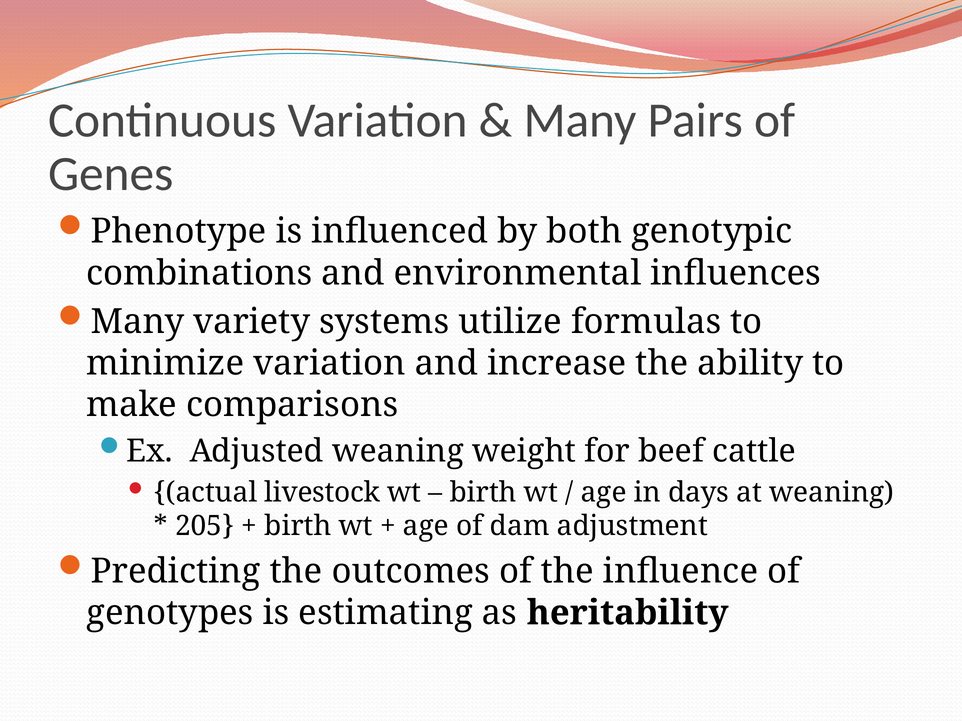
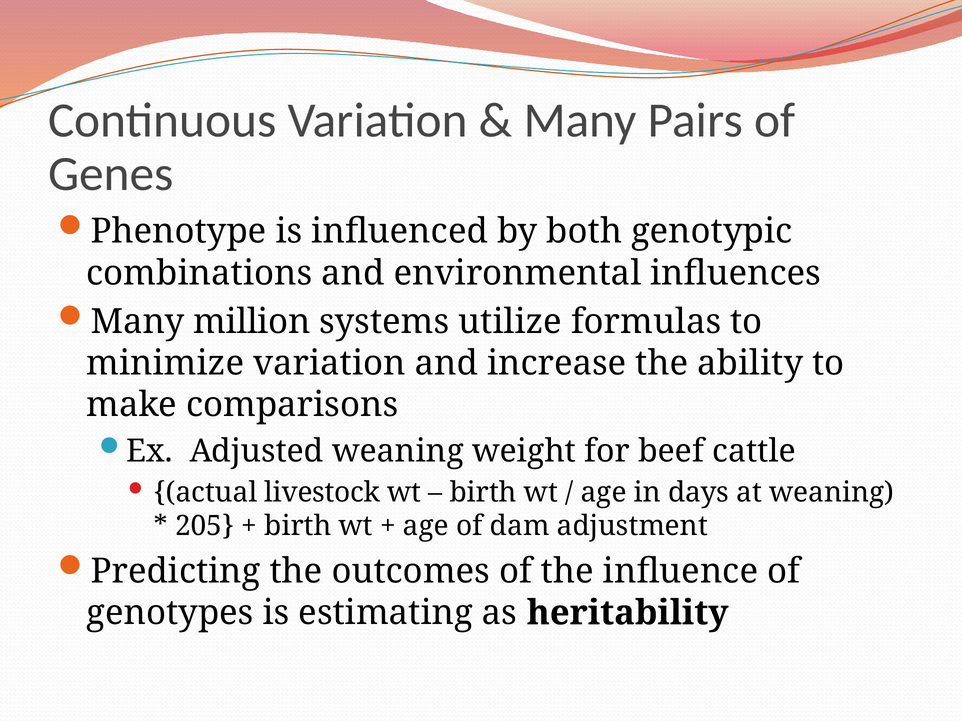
variety: variety -> million
